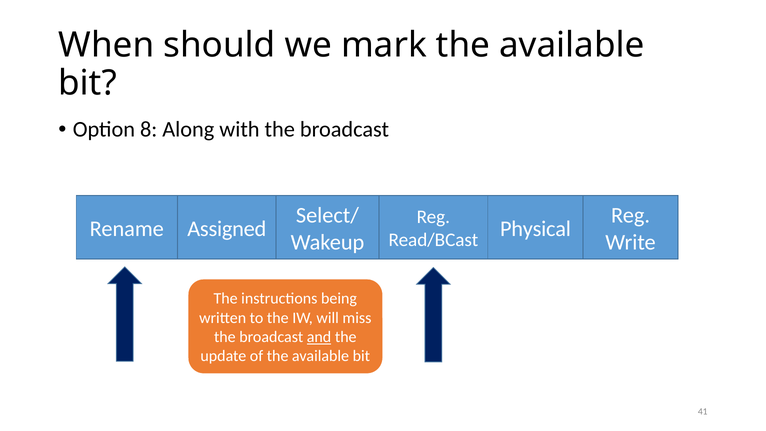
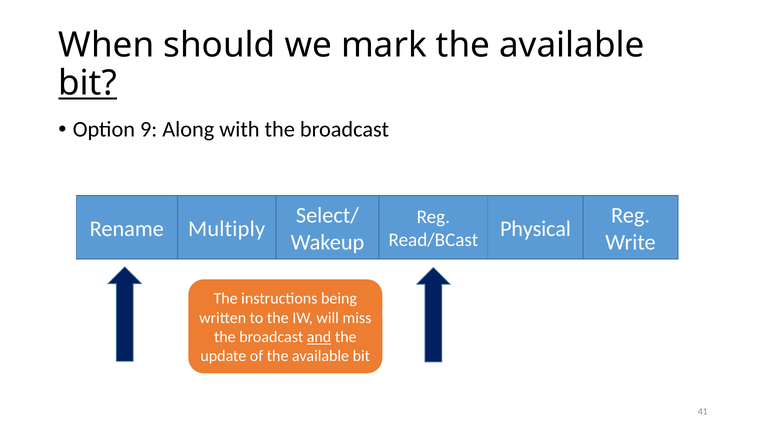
bit at (88, 83) underline: none -> present
8: 8 -> 9
Assigned: Assigned -> Multiply
